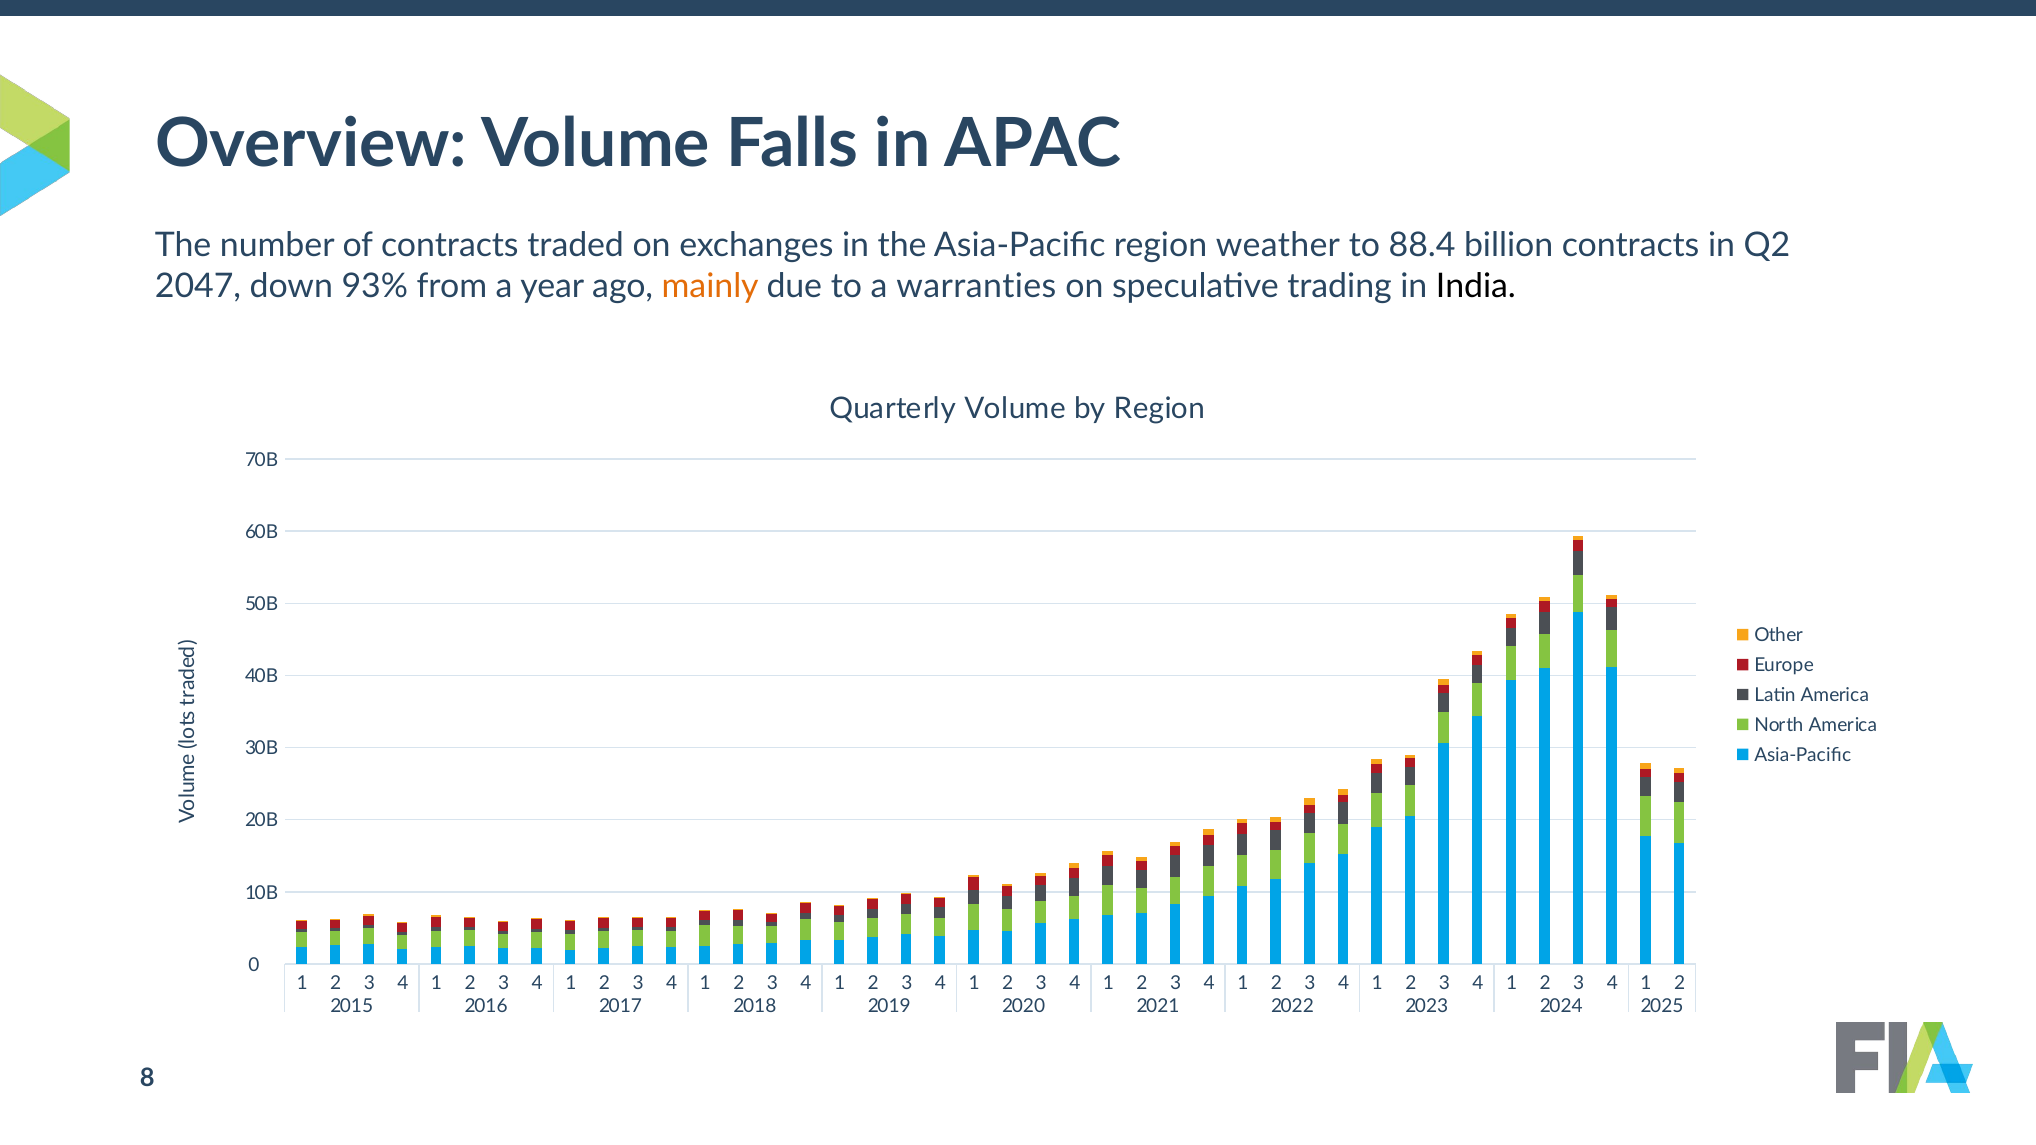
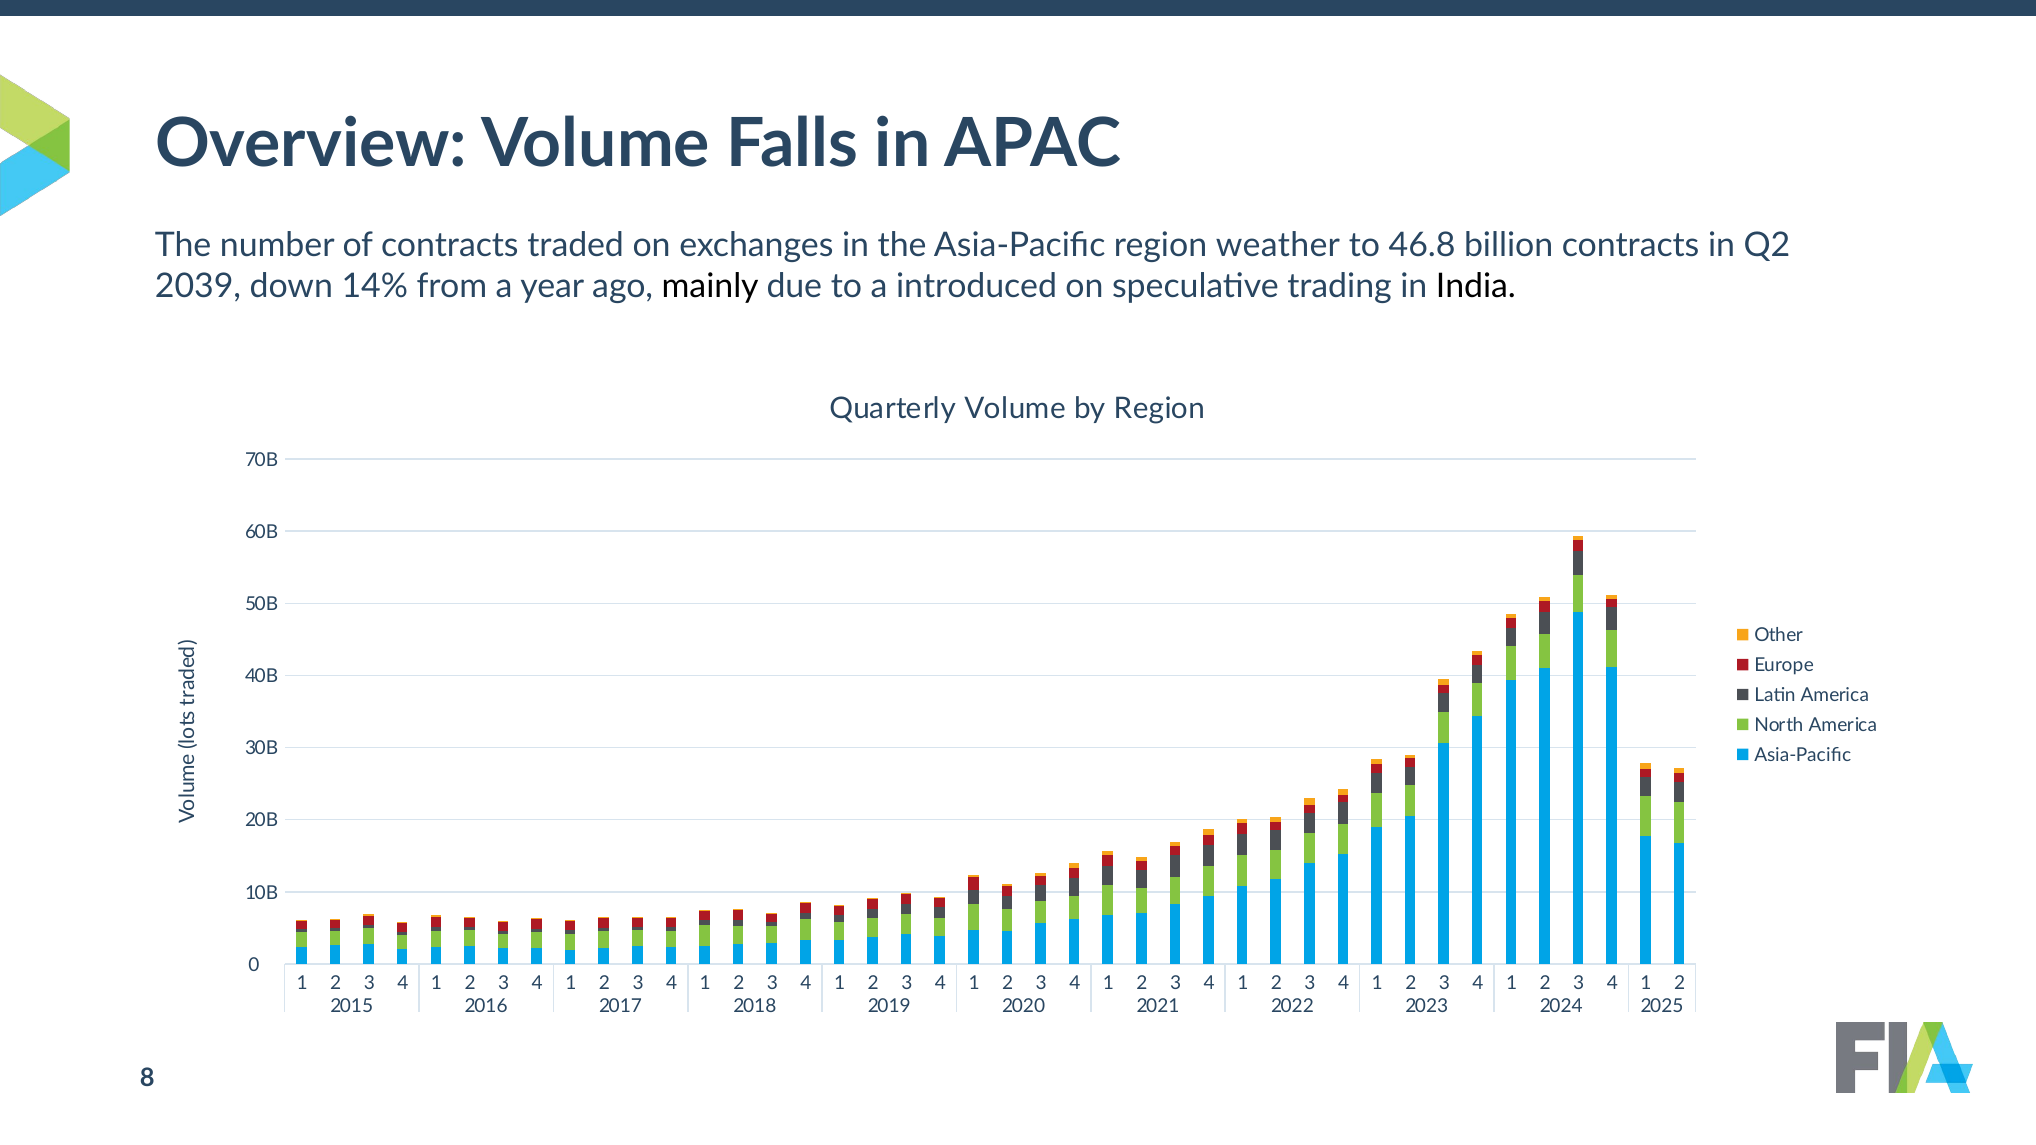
88.4: 88.4 -> 46.8
2047: 2047 -> 2039
93%: 93% -> 14%
mainly colour: orange -> black
warranties: warranties -> introduced
